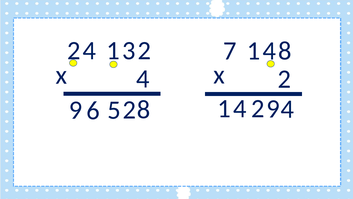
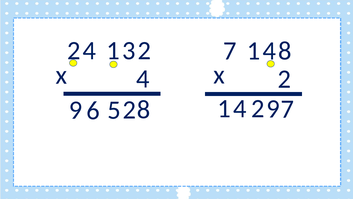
9 4: 4 -> 7
